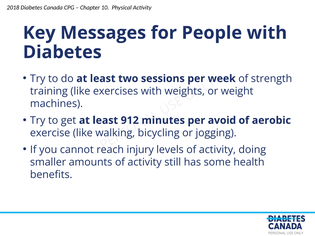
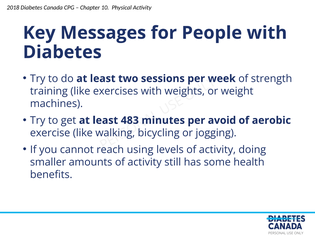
912: 912 -> 483
injury: injury -> using
